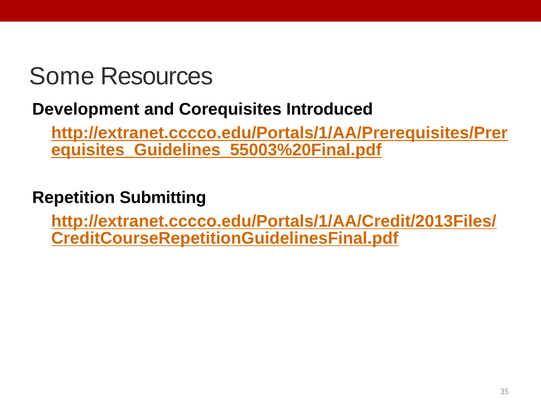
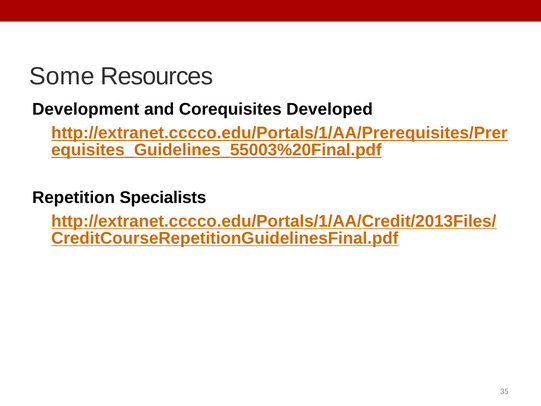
Introduced: Introduced -> Developed
Submitting: Submitting -> Specialists
